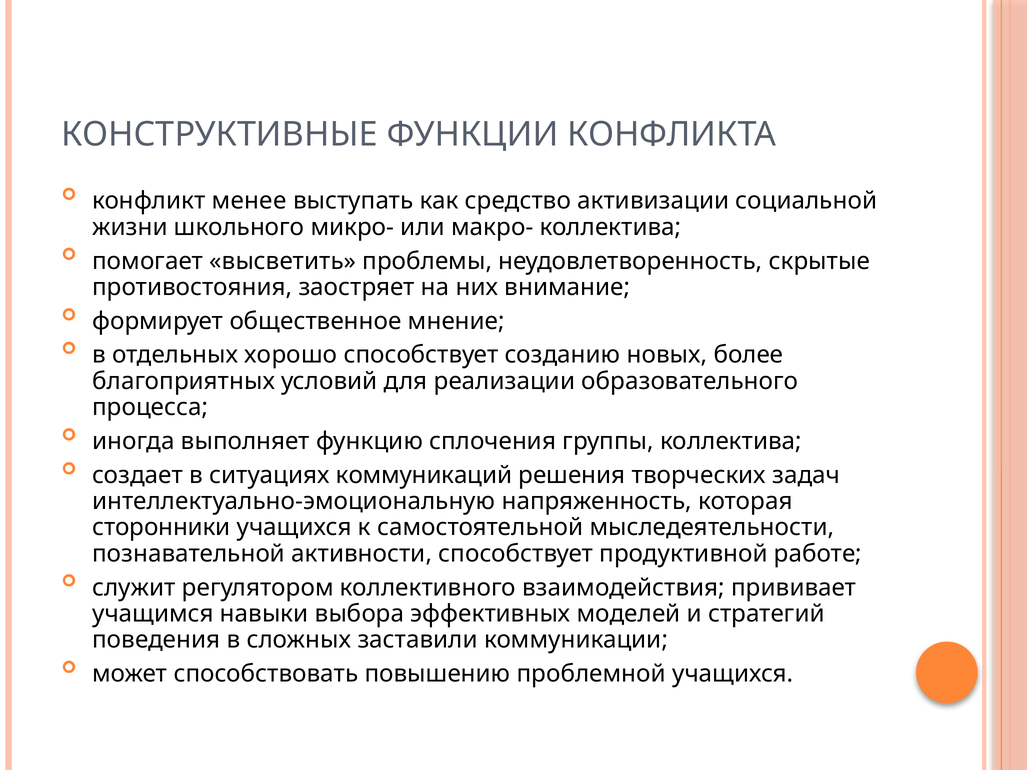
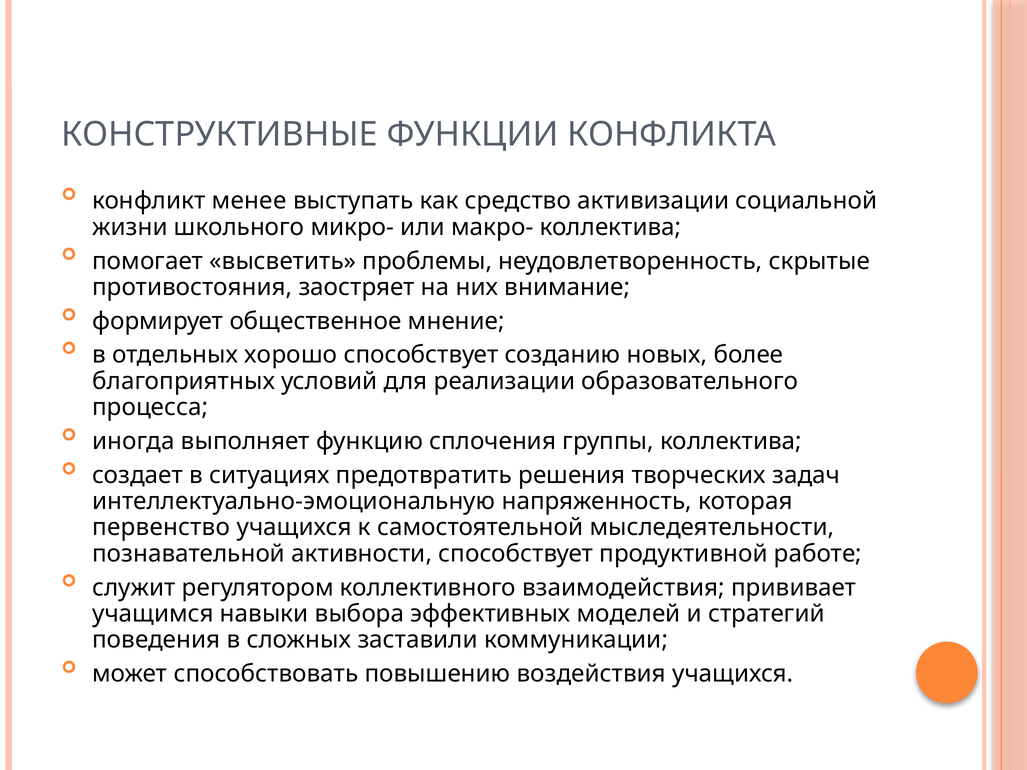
коммуникаций: коммуникаций -> предотвратить
сторонники: сторонники -> первенство
проблемной: проблемной -> воздействия
